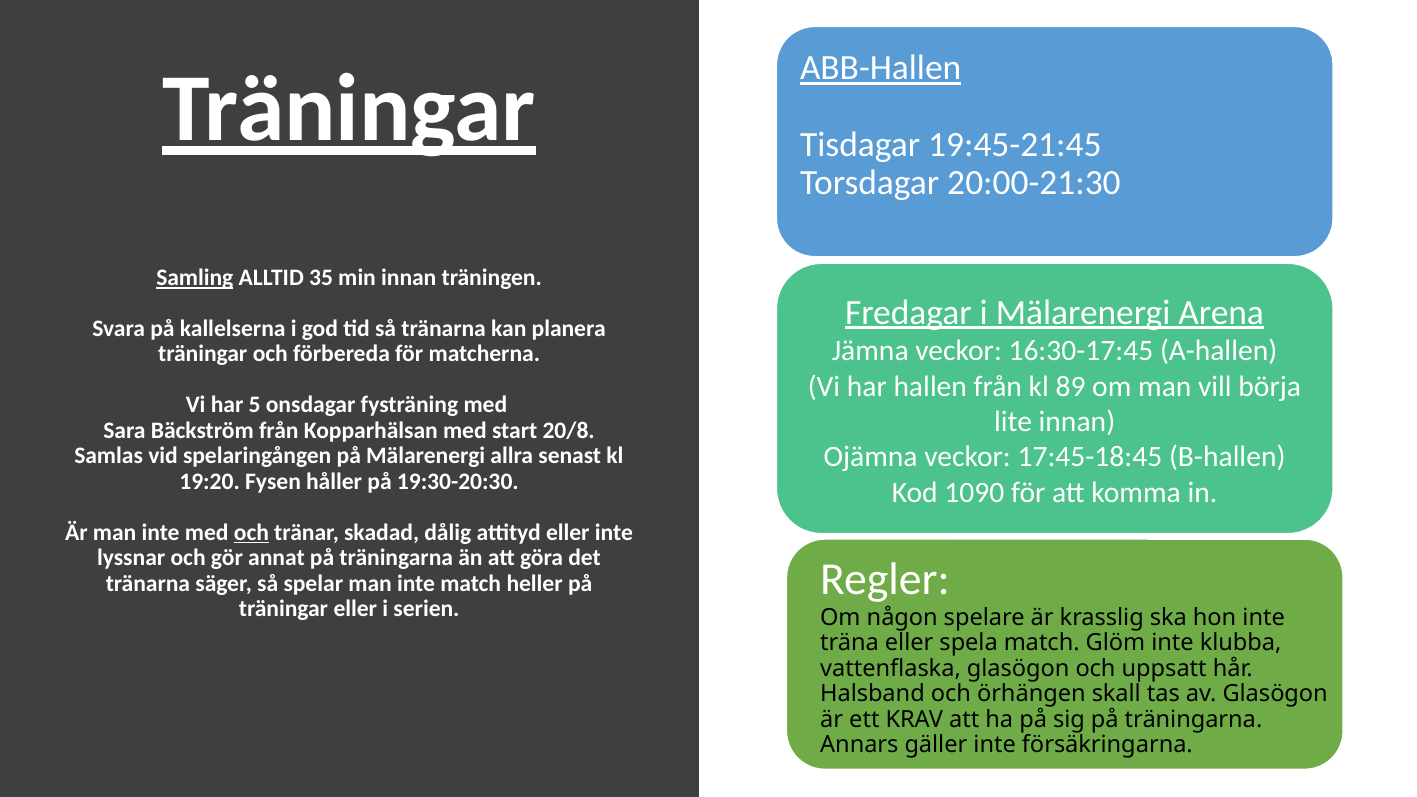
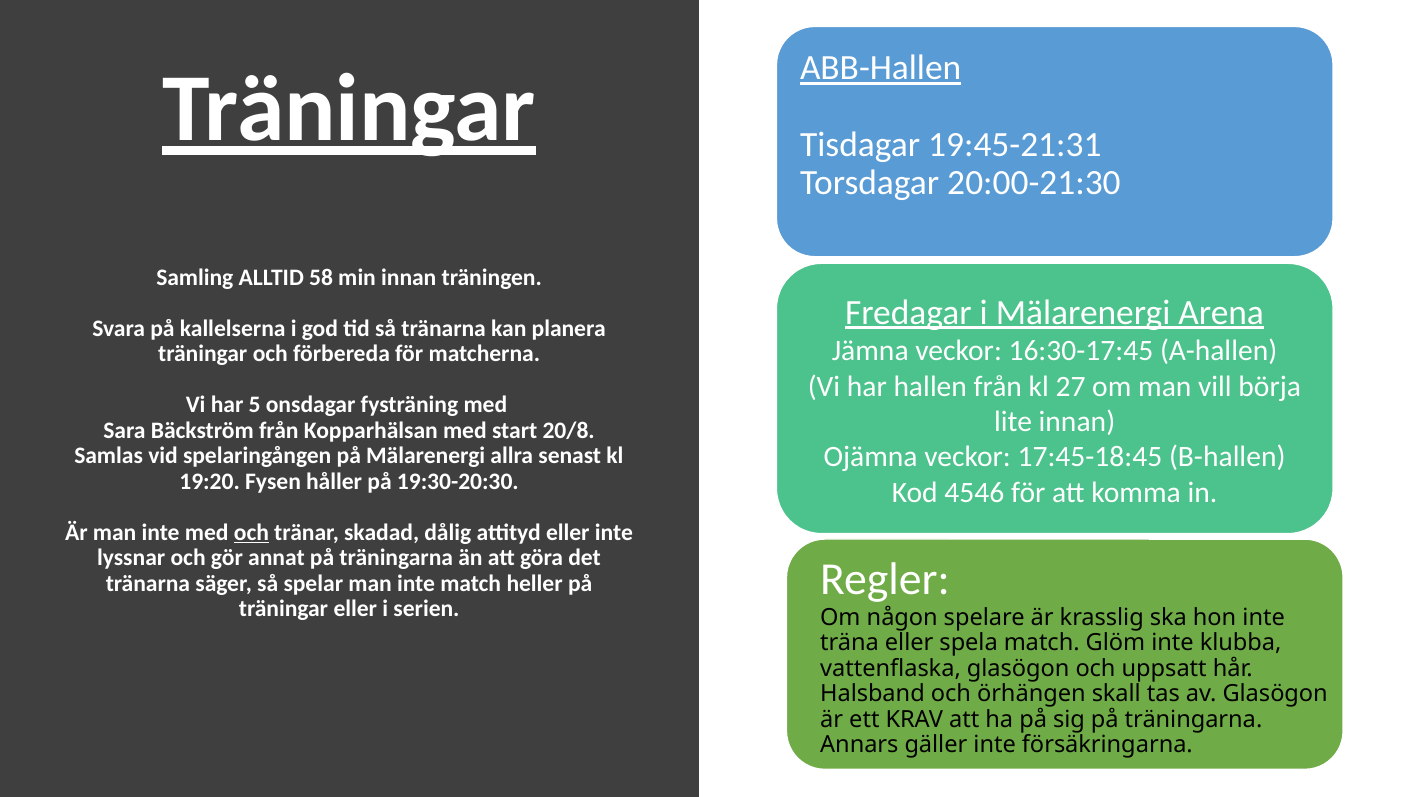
19:45-21:45: 19:45-21:45 -> 19:45-21:31
Samling underline: present -> none
35: 35 -> 58
89: 89 -> 27
1090: 1090 -> 4546
